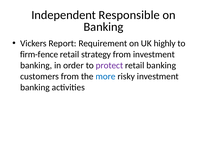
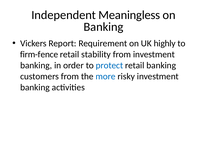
Responsible: Responsible -> Meaningless
strategy: strategy -> stability
protect colour: purple -> blue
